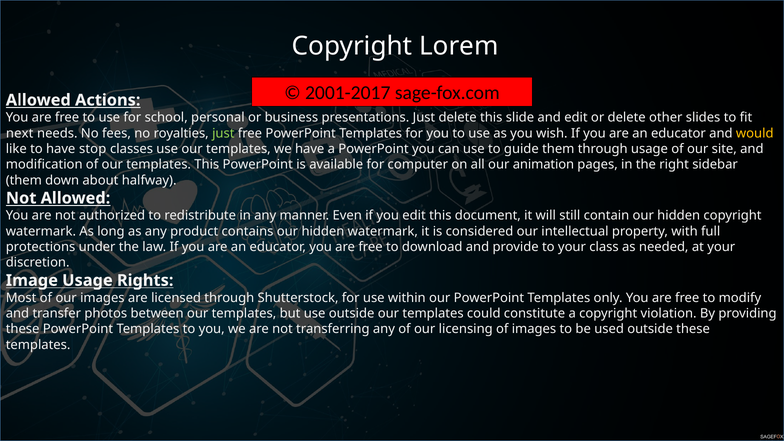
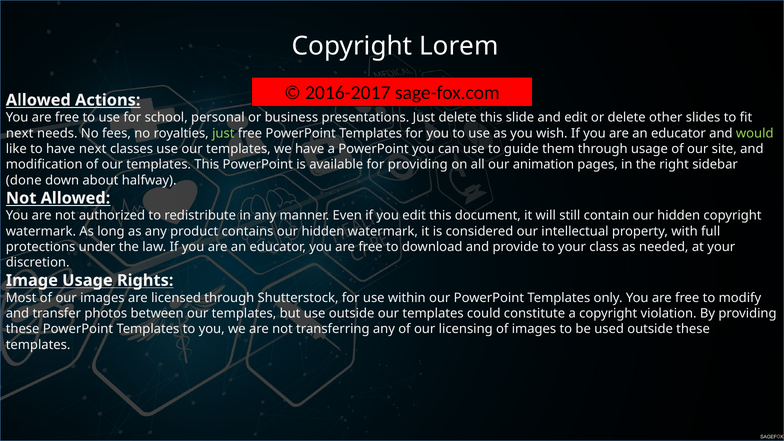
2001-2017: 2001-2017 -> 2016-2017
would colour: yellow -> light green
have stop: stop -> next
for computer: computer -> providing
them at (24, 180): them -> done
